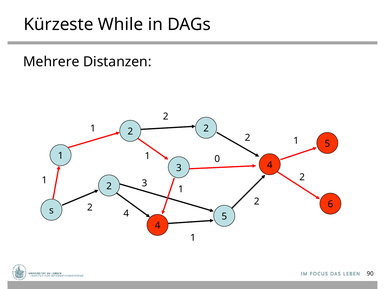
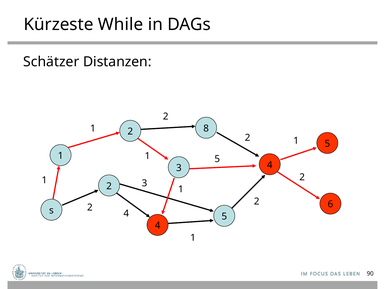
Mehrere: Mehrere -> Schätzer
2 2: 2 -> 8
1 0: 0 -> 5
